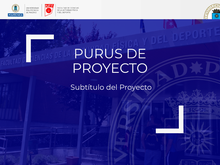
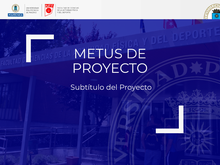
PURUS: PURUS -> METUS
